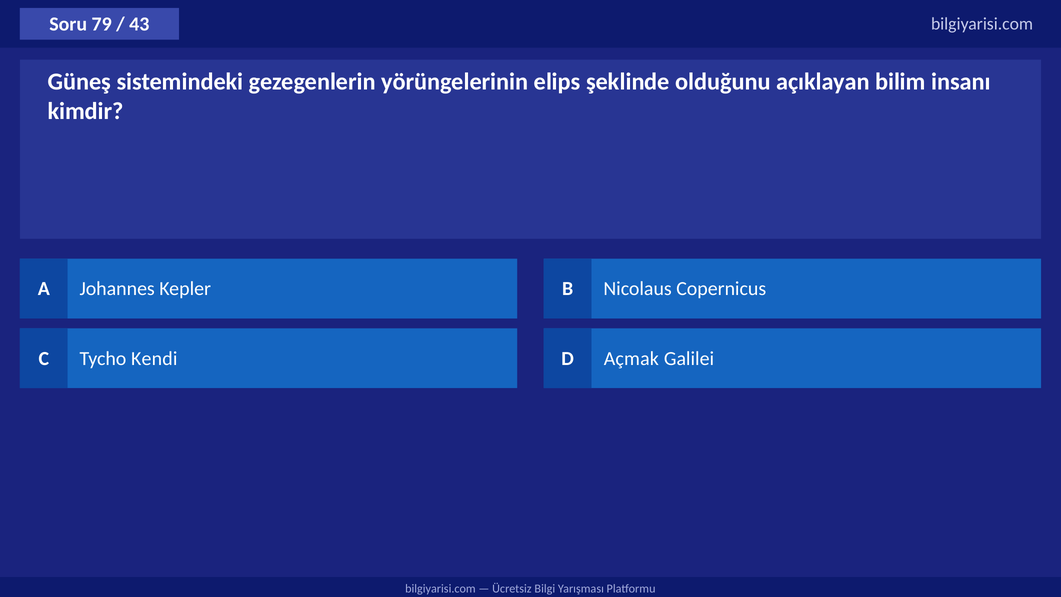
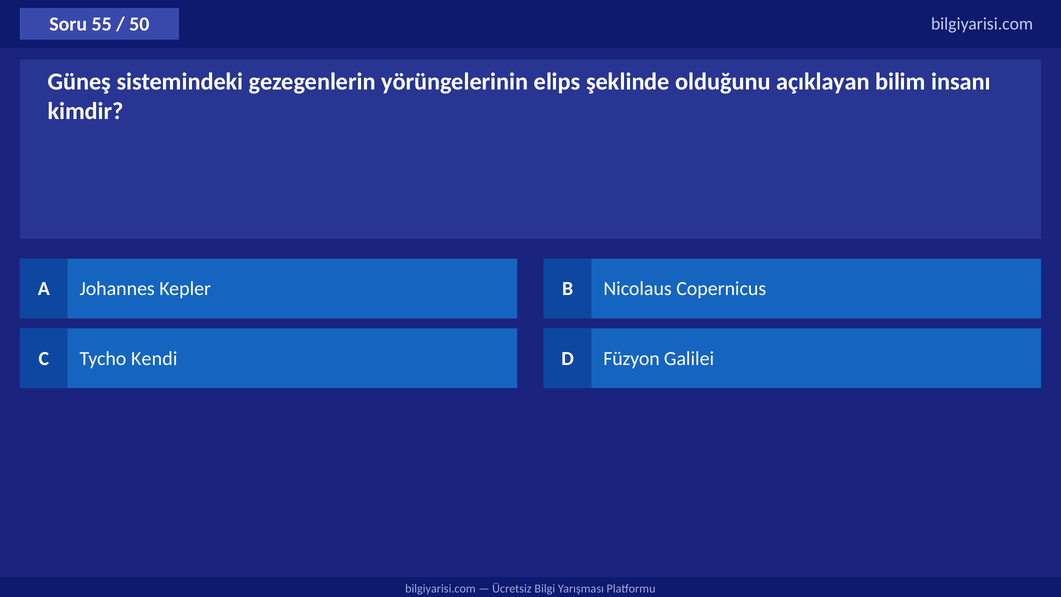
79: 79 -> 55
43: 43 -> 50
Açmak: Açmak -> Füzyon
